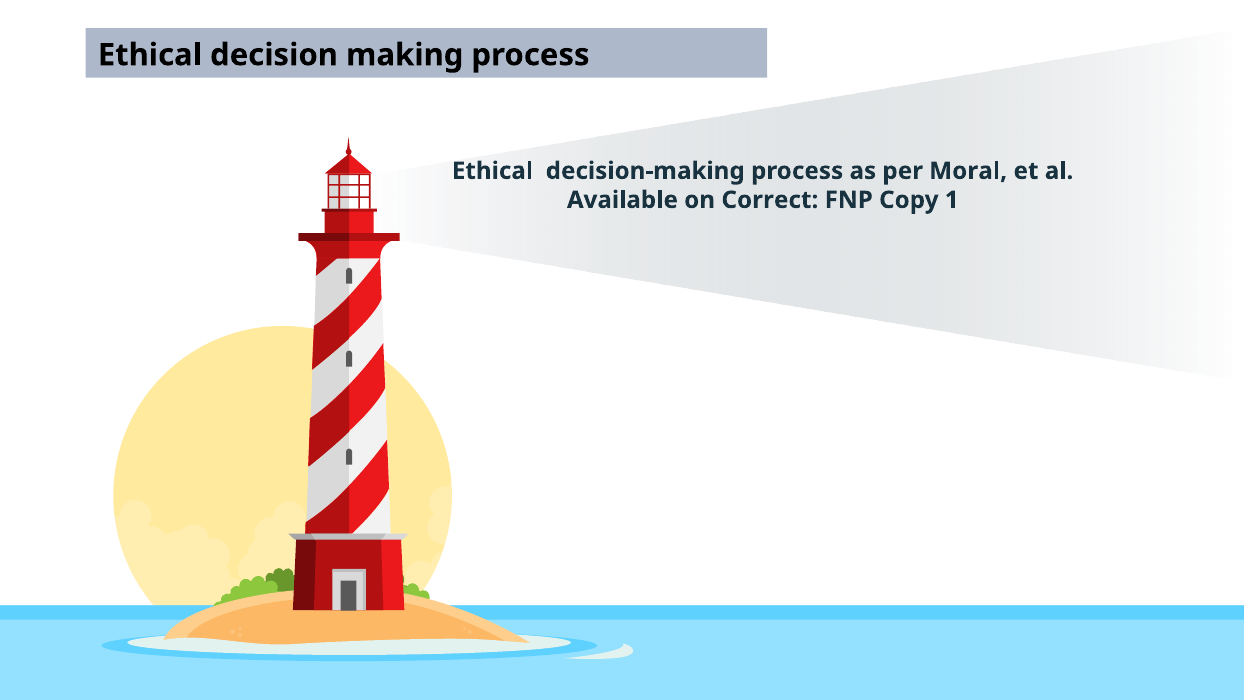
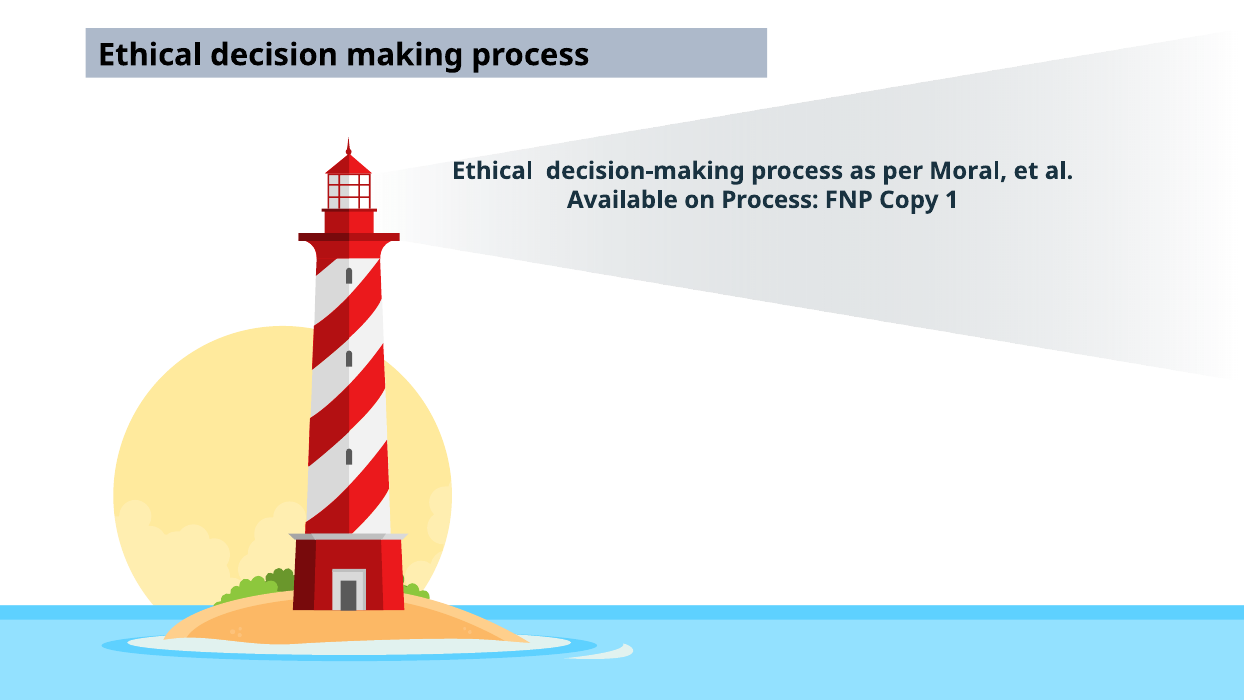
on Correct: Correct -> Process
